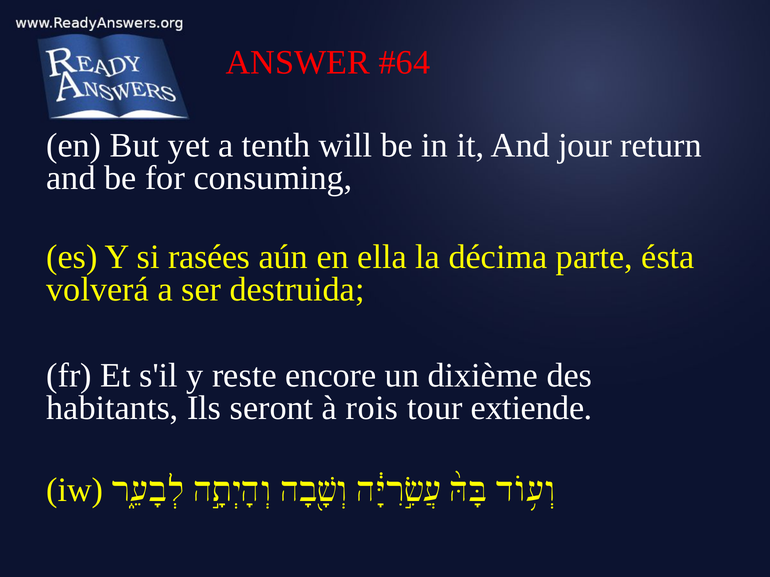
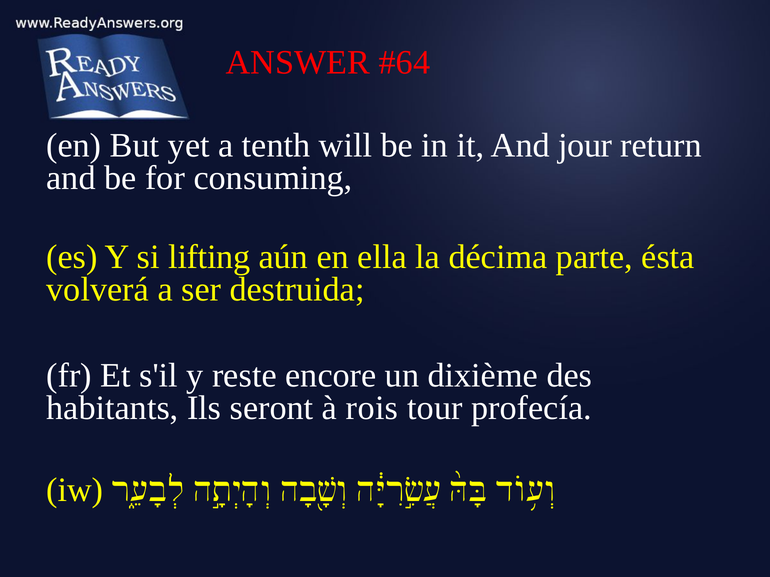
rasées: rasées -> lifting
extiende: extiende -> profecía
